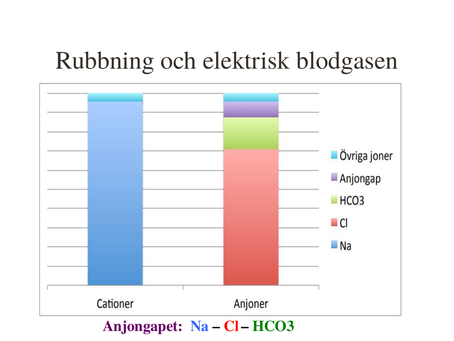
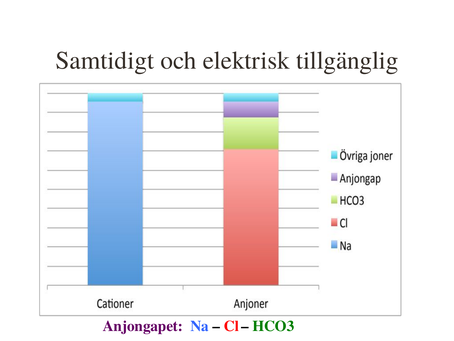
Rubbning: Rubbning -> Samtidigt
blodgasen: blodgasen -> tillgänglig
